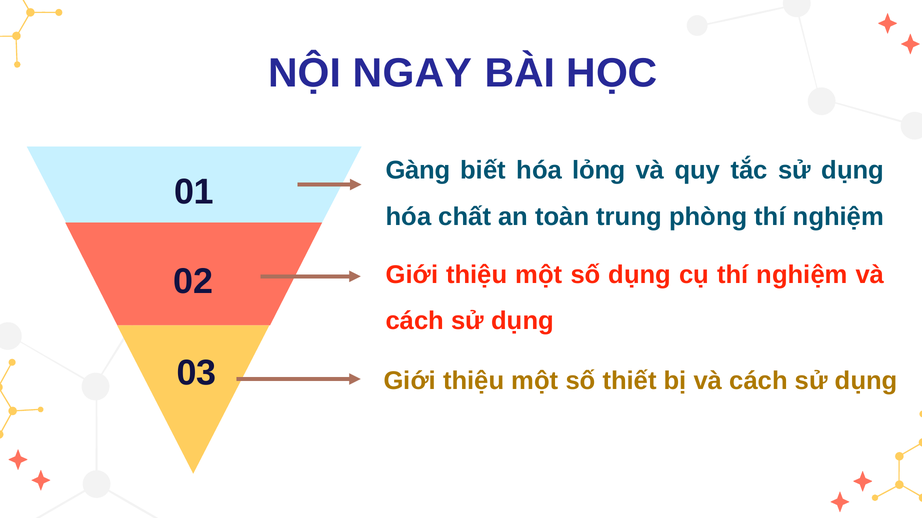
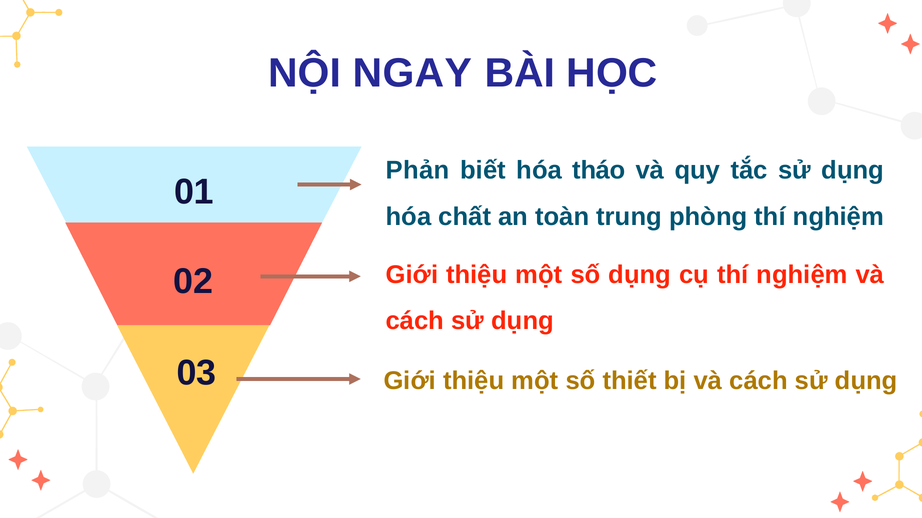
Gàng: Gàng -> Phản
lỏng: lỏng -> tháo
